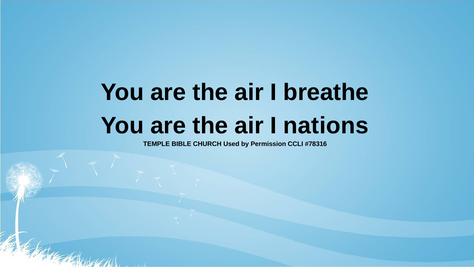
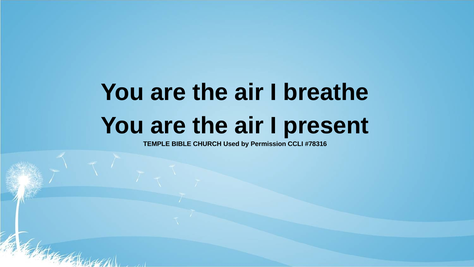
nations: nations -> present
